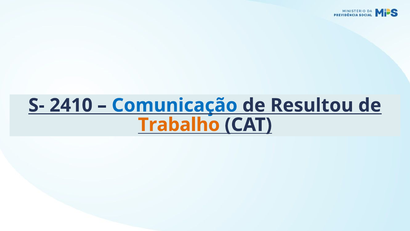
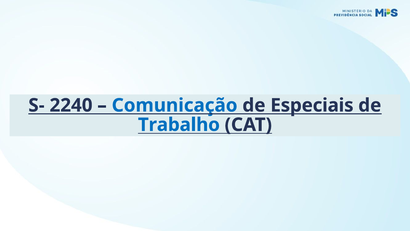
2410: 2410 -> 2240
Resultou: Resultou -> Especiais
Trabalho colour: orange -> blue
